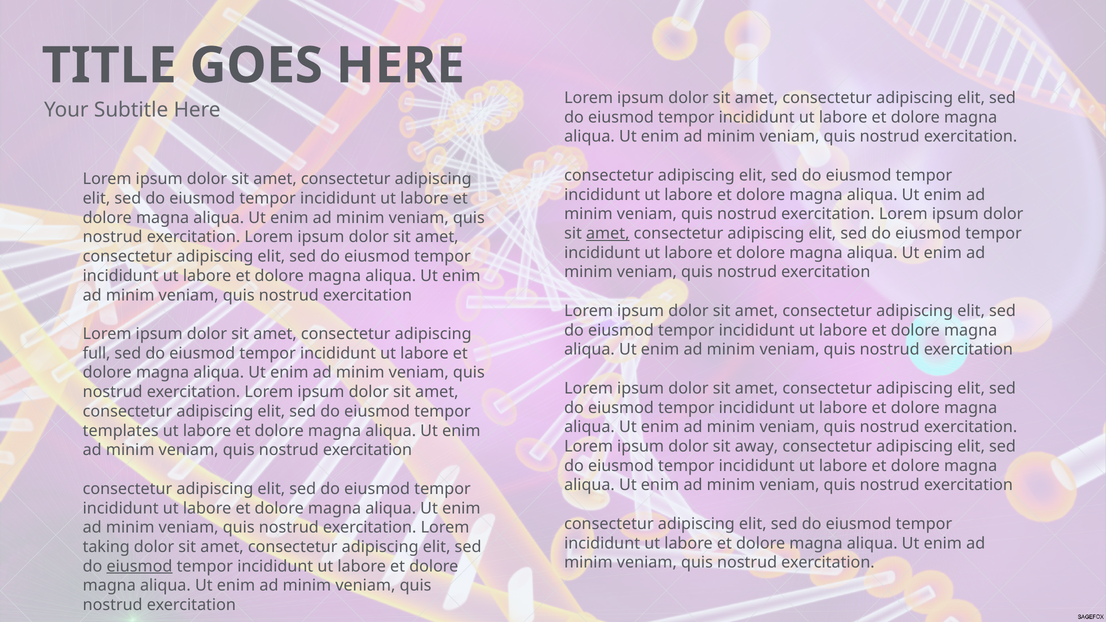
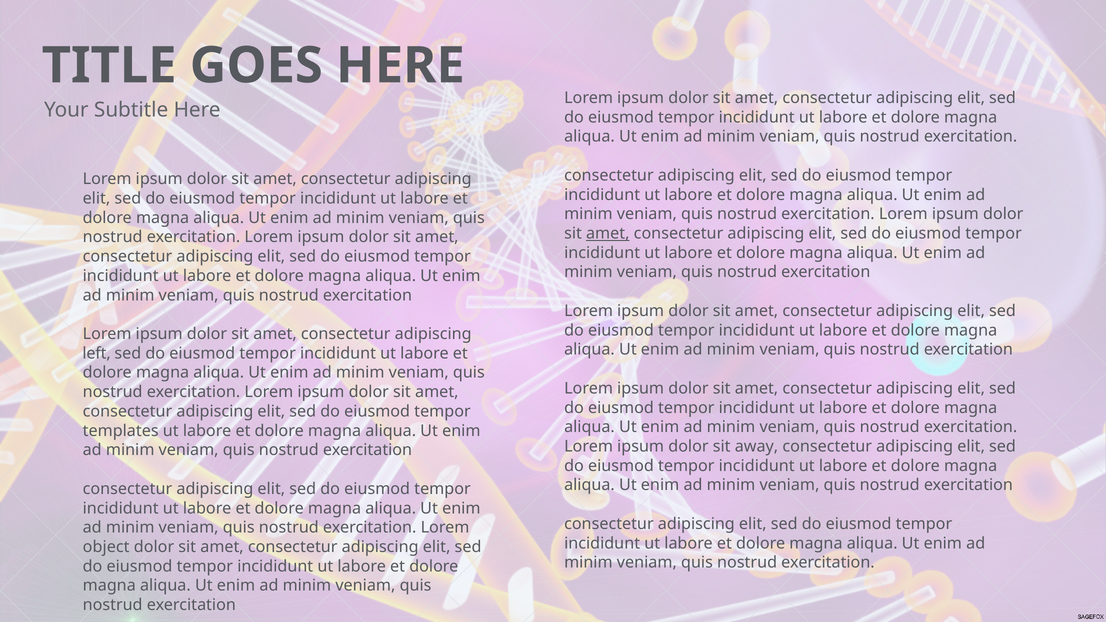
full: full -> left
taking: taking -> object
eiusmod at (139, 566) underline: present -> none
